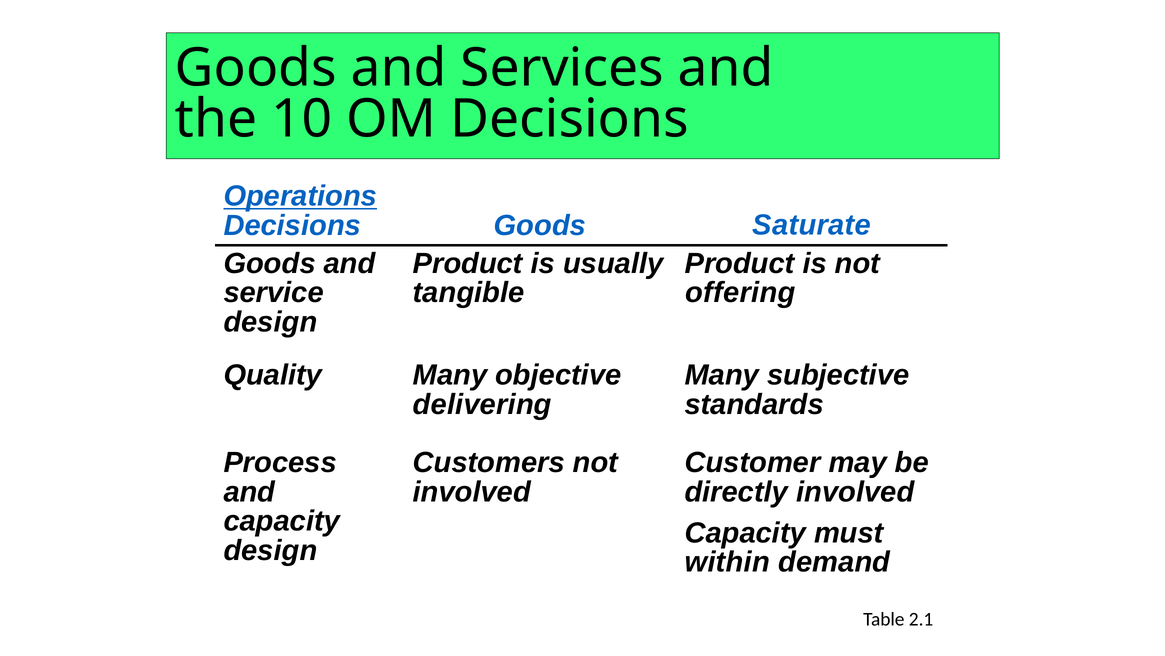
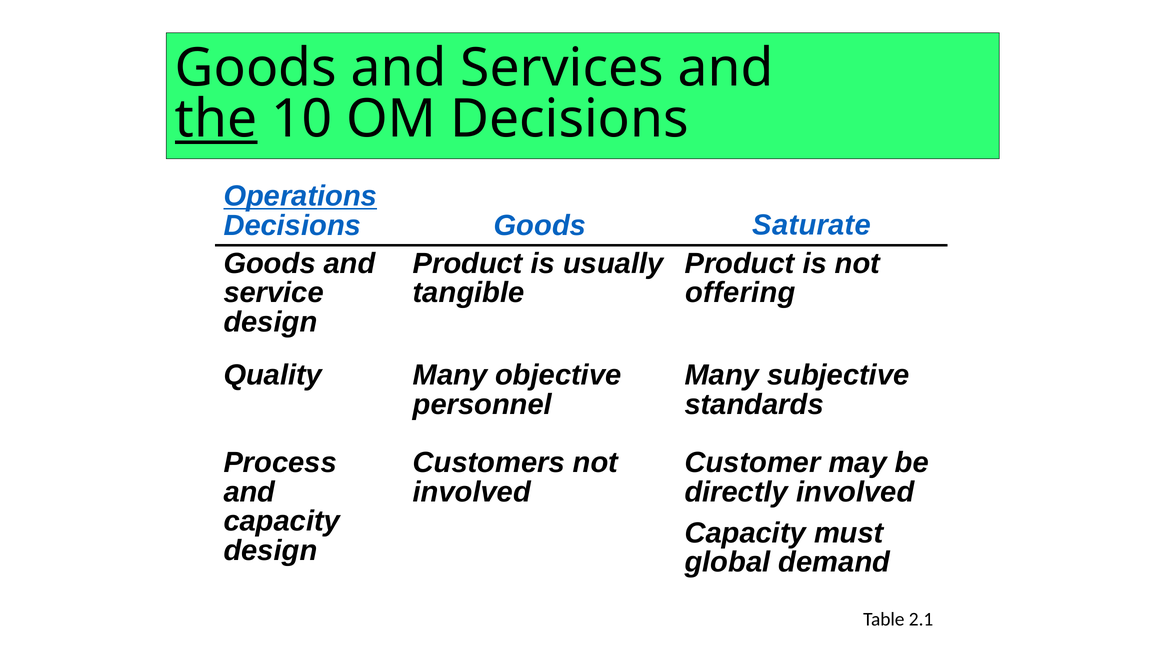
the underline: none -> present
delivering: delivering -> personnel
within: within -> global
